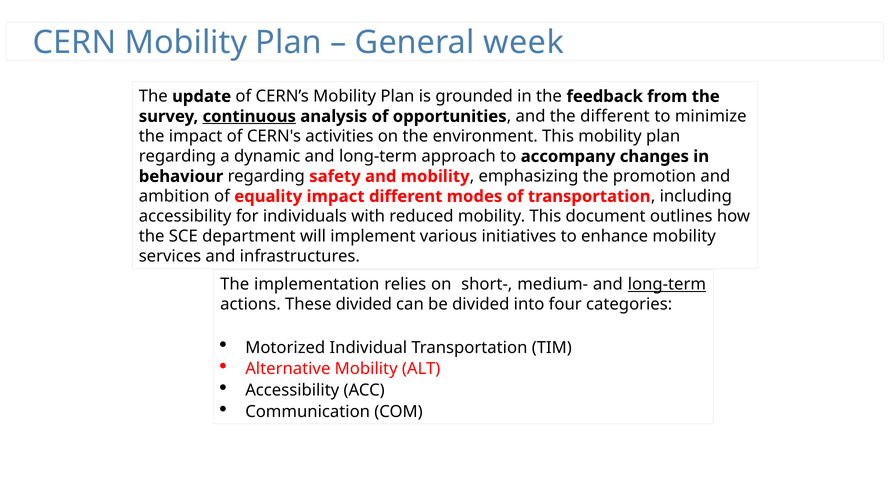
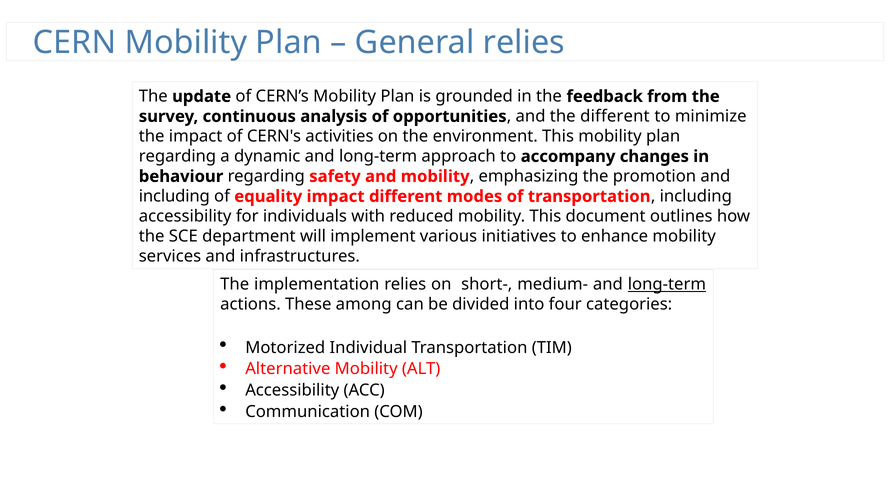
General week: week -> relies
continuous underline: present -> none
ambition at (174, 197): ambition -> including
These divided: divided -> among
